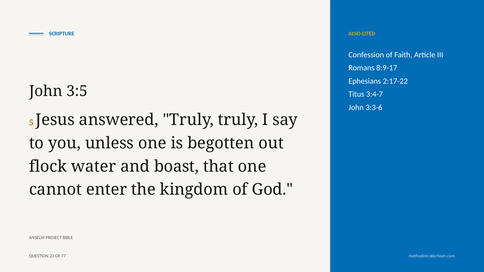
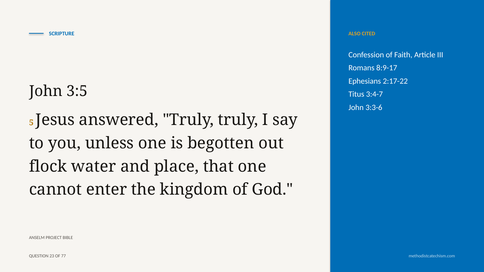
boast: boast -> place
